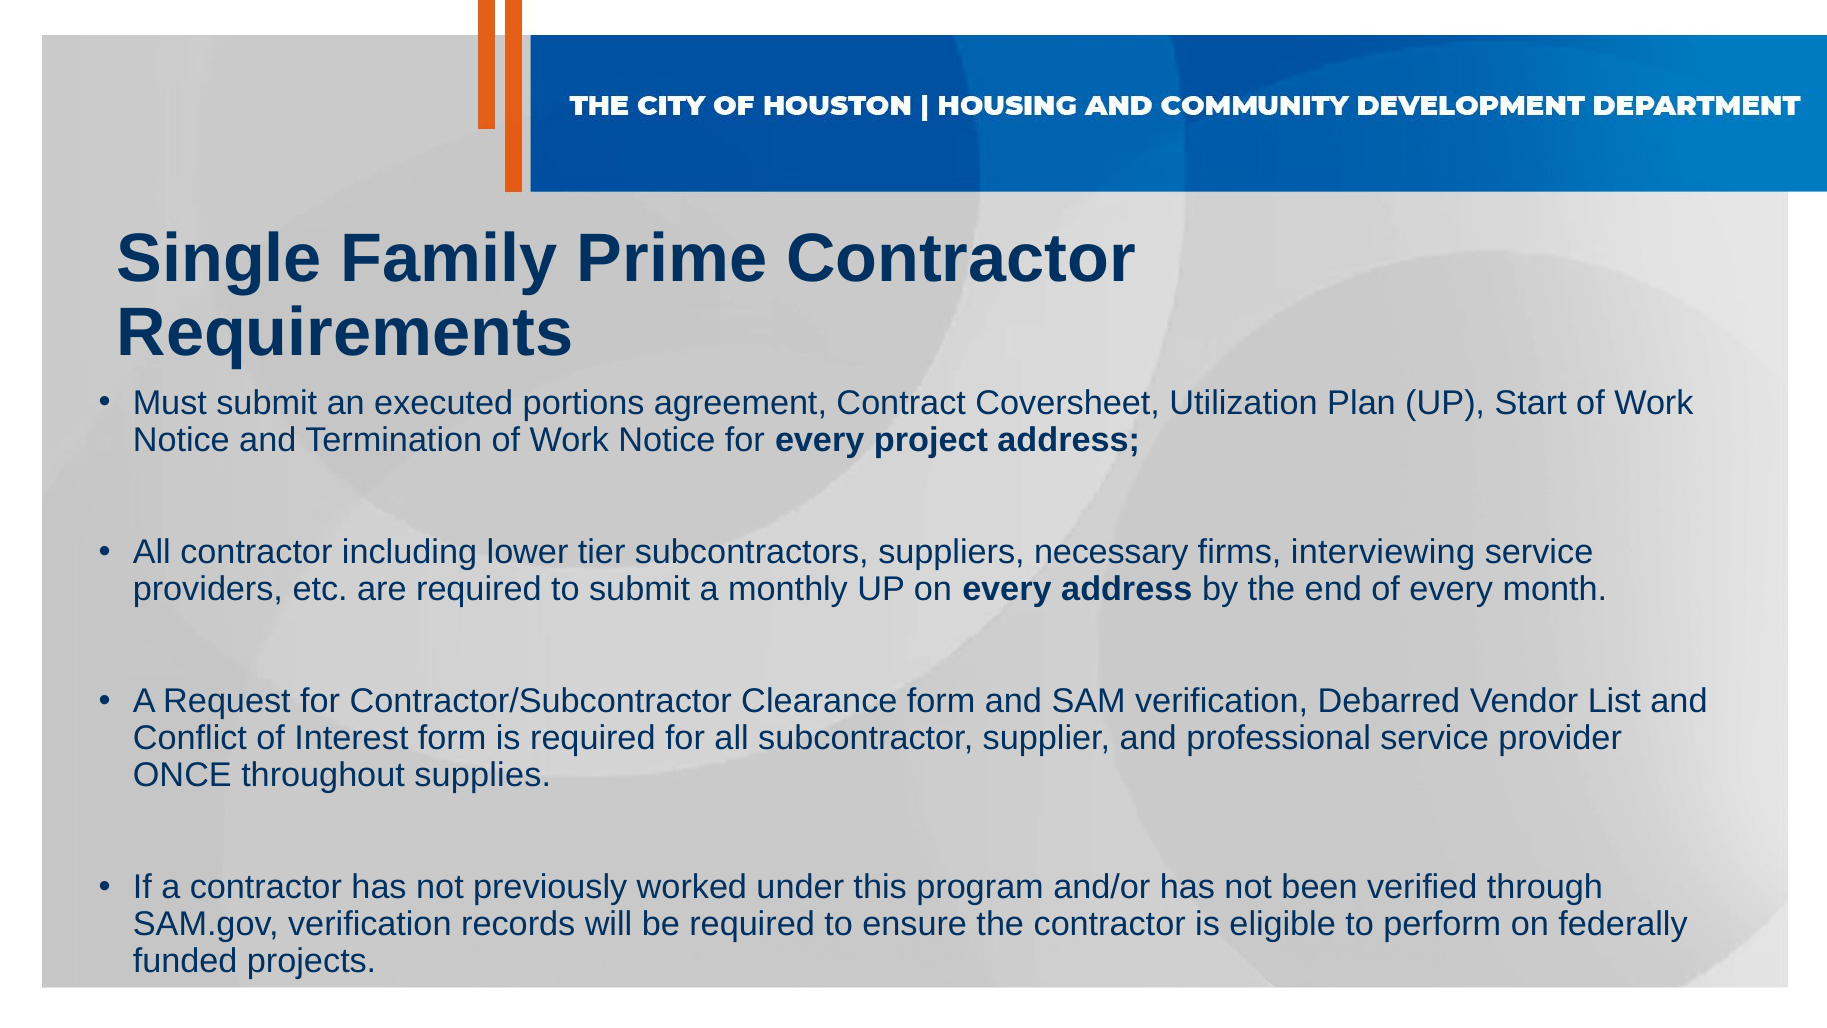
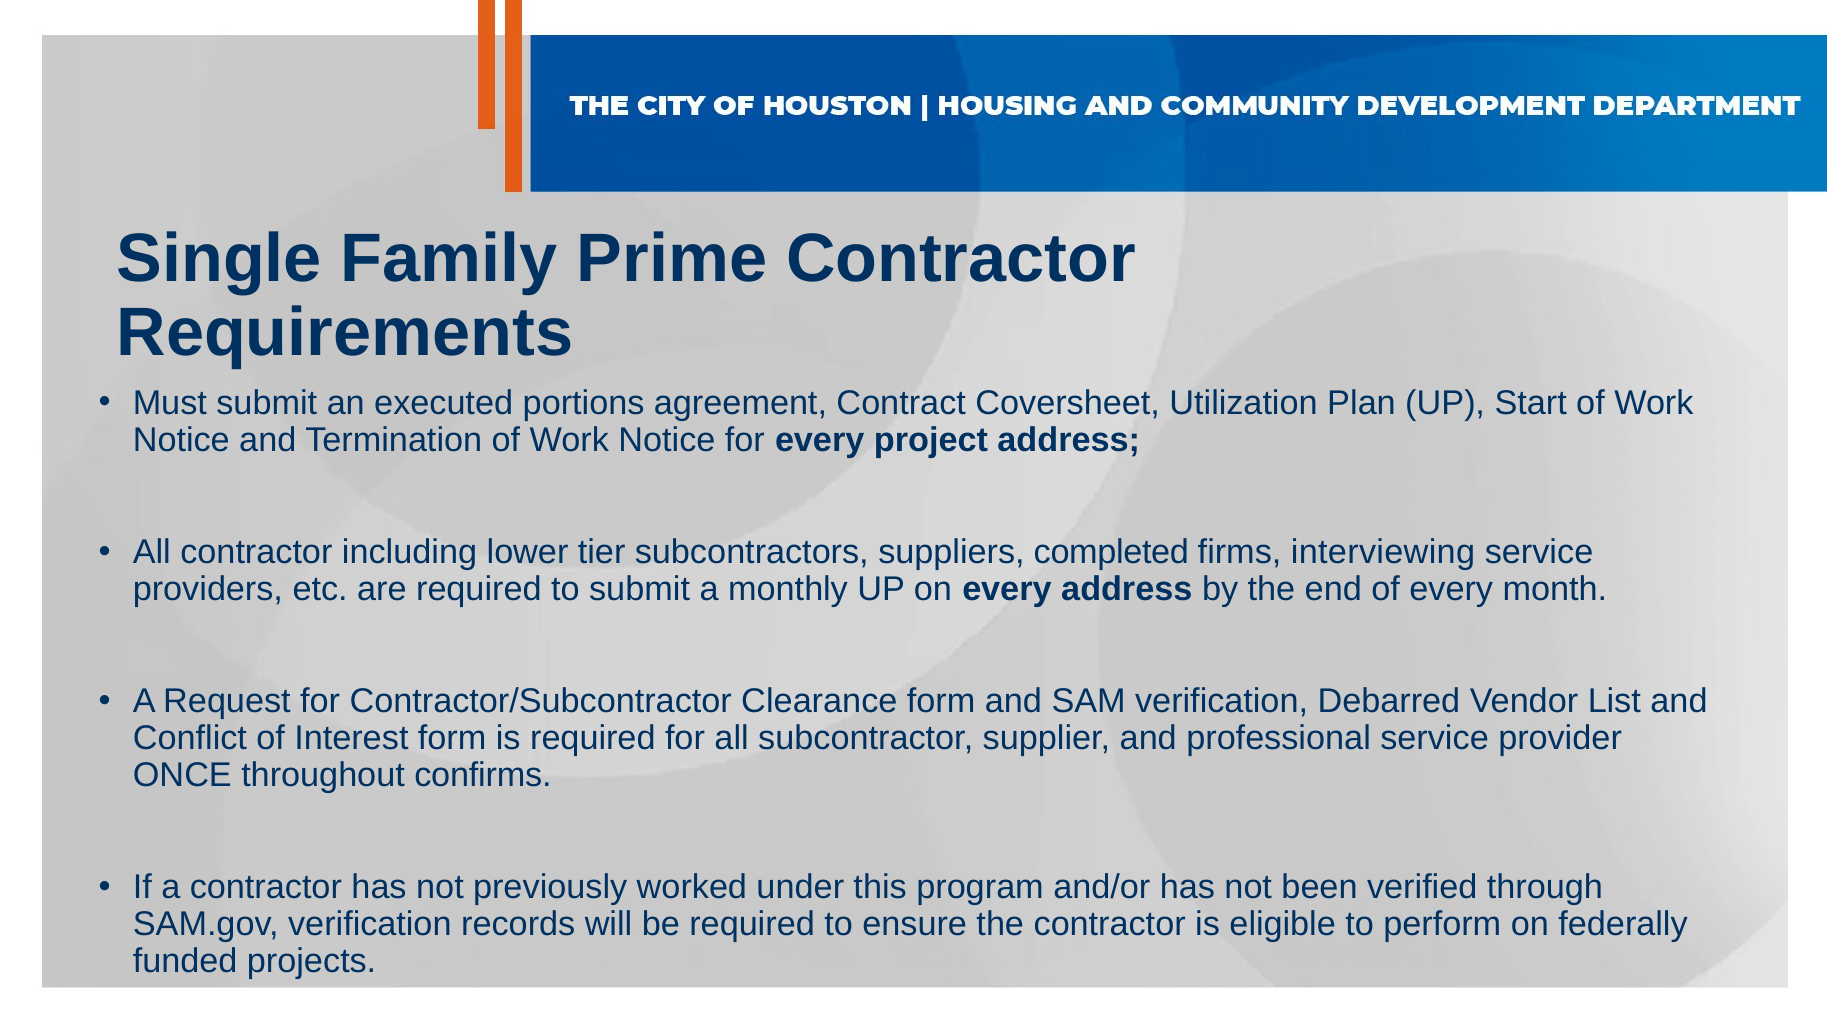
necessary: necessary -> completed
supplies: supplies -> confirms
